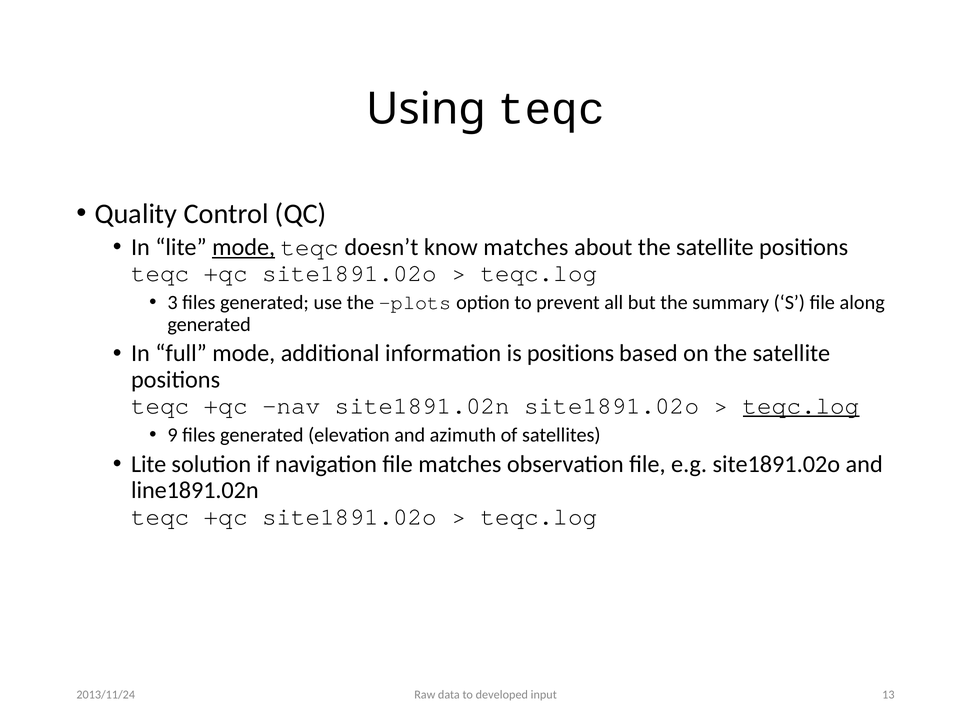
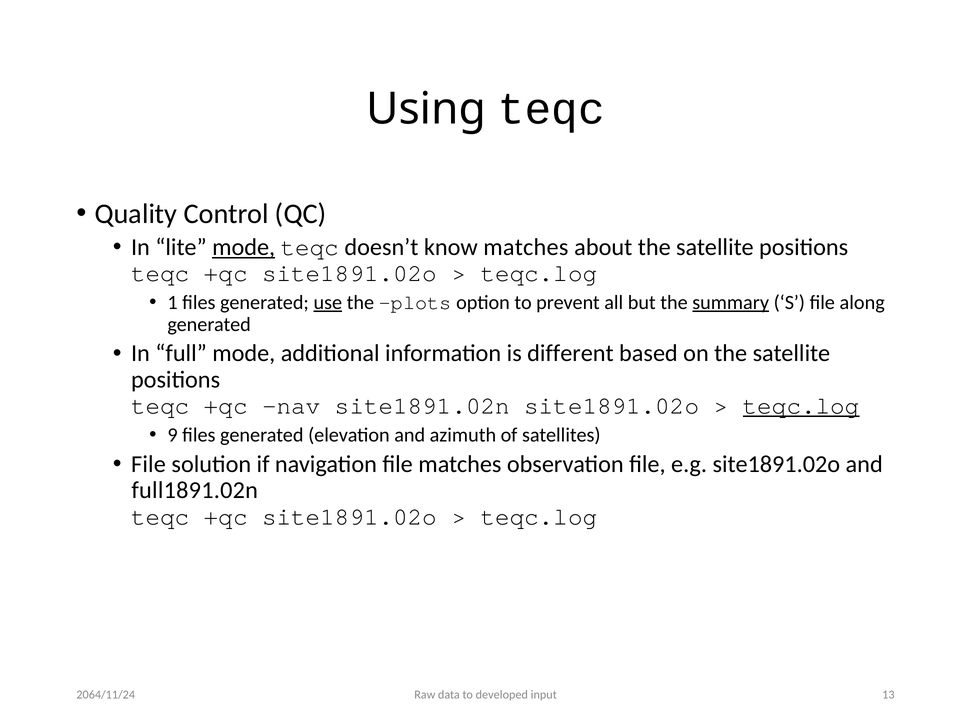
3: 3 -> 1
use underline: none -> present
summary underline: none -> present
is positions: positions -> different
Lite at (149, 464): Lite -> File
line1891.02n: line1891.02n -> full1891.02n
2013/11/24: 2013/11/24 -> 2064/11/24
